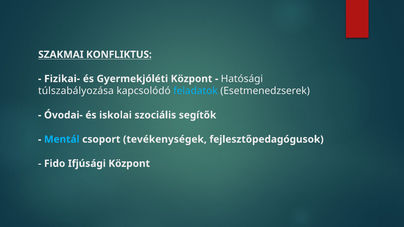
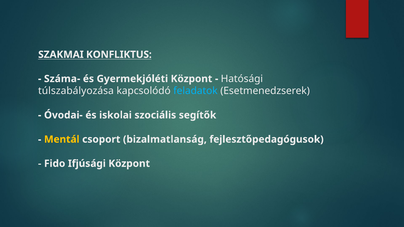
Fizikai-: Fizikai- -> Száma-
Mentál colour: light blue -> yellow
tevékenységek: tevékenységek -> bizalmatlanság
